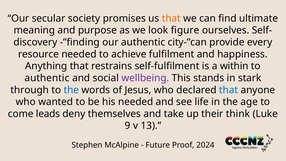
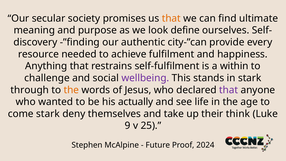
figure: figure -> define
authentic at (47, 78): authentic -> challenge
the at (71, 90) colour: blue -> orange
that at (229, 90) colour: blue -> purple
his needed: needed -> actually
come leads: leads -> stark
13: 13 -> 25
